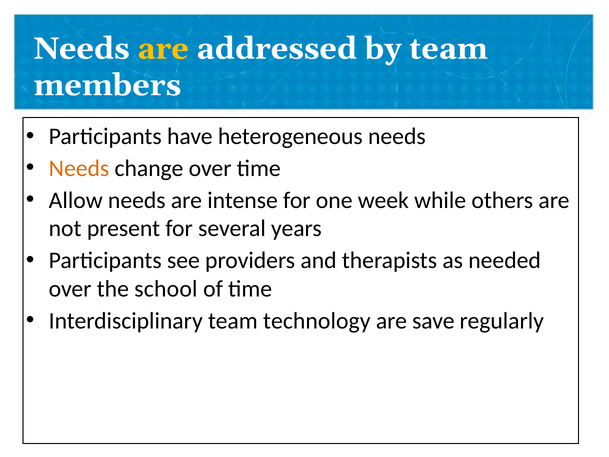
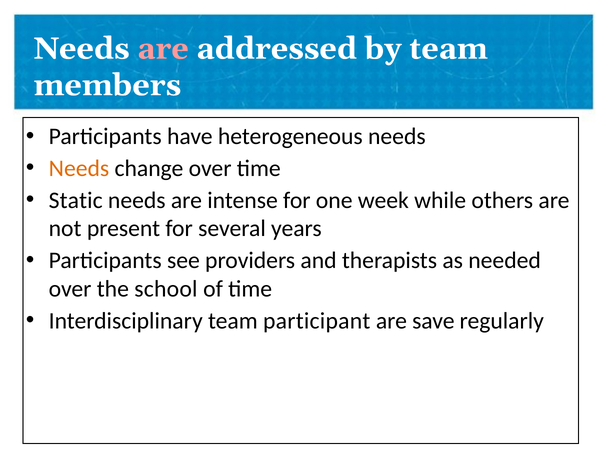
are at (163, 49) colour: yellow -> pink
Allow: Allow -> Static
technology: technology -> participant
